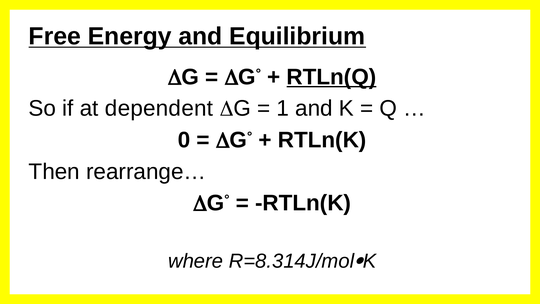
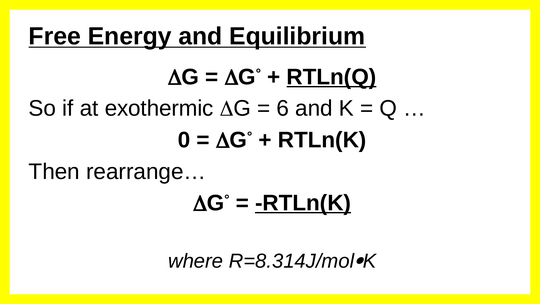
dependent: dependent -> exothermic
1: 1 -> 6
RTLn(K at (303, 203) underline: none -> present
